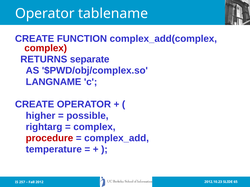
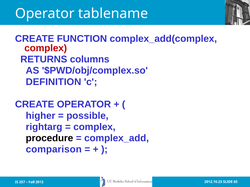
separate: separate -> columns
LANGNAME: LANGNAME -> DEFINITION
procedure colour: red -> black
temperature: temperature -> comparison
